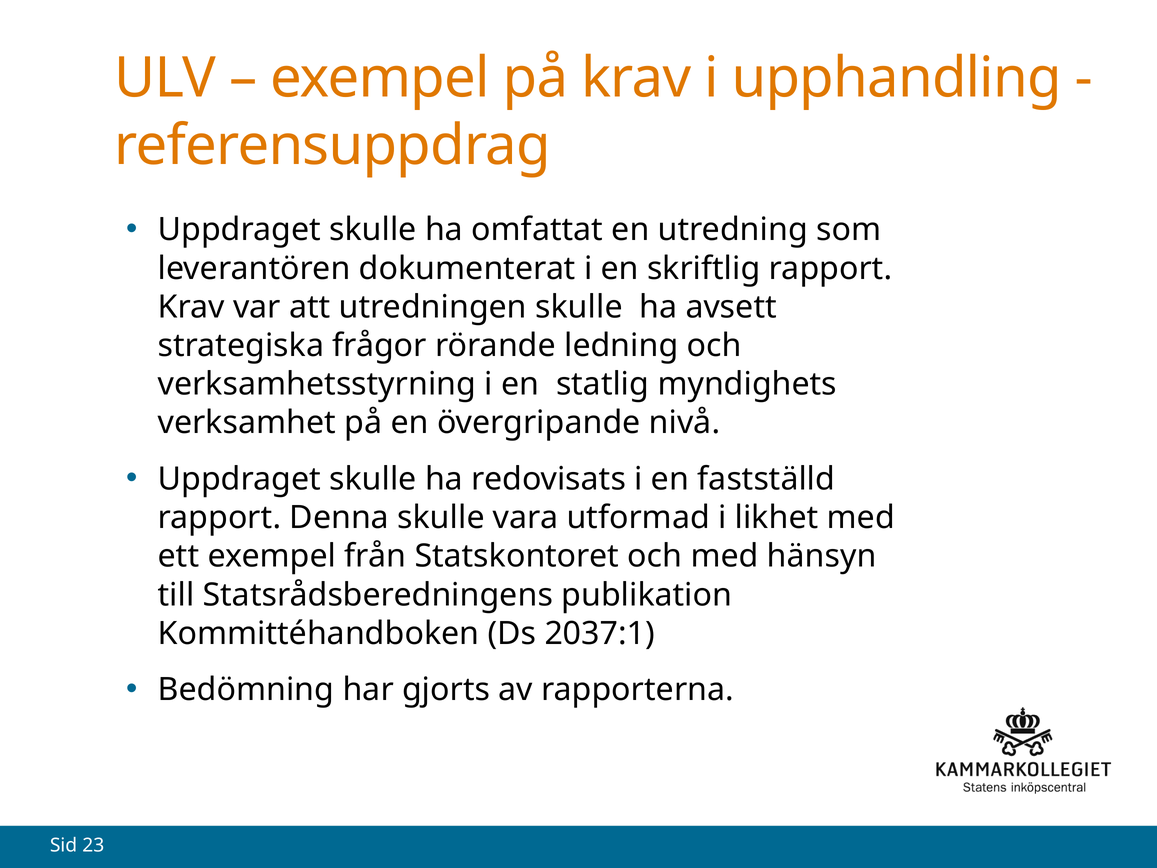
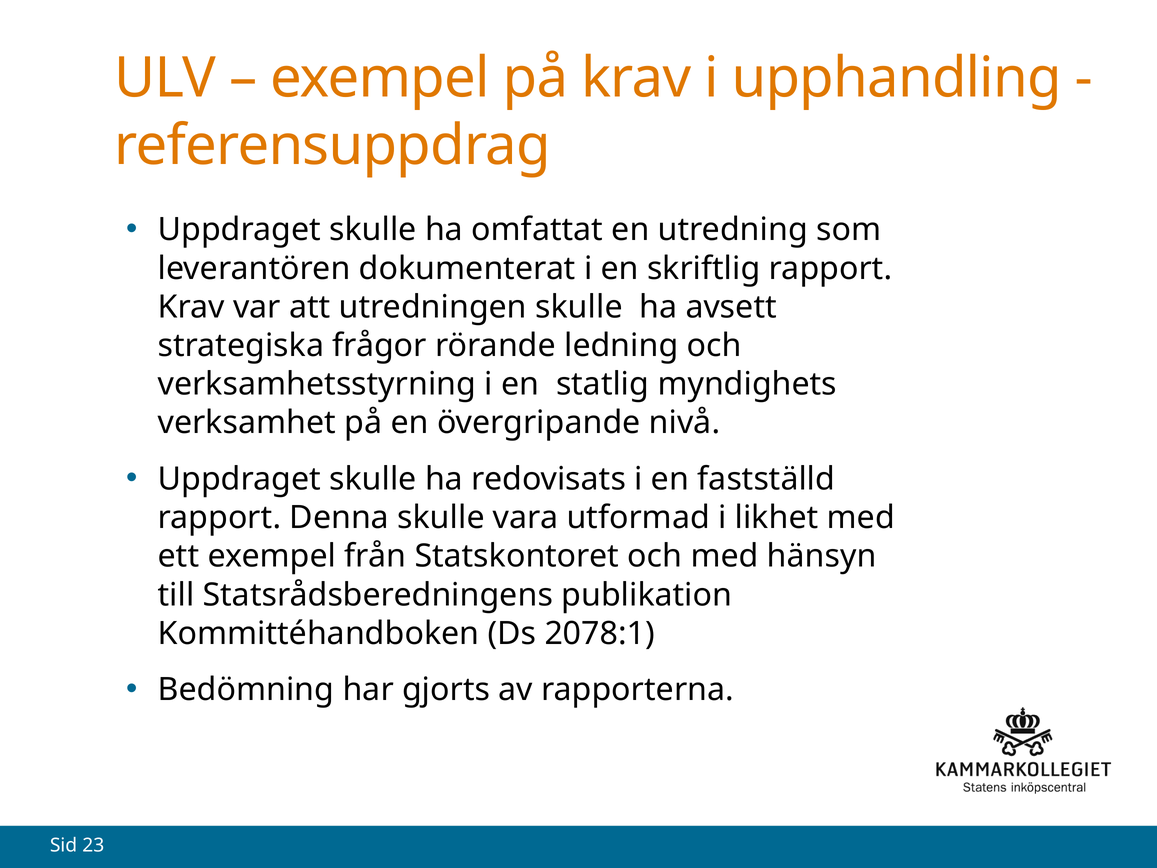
2037:1: 2037:1 -> 2078:1
